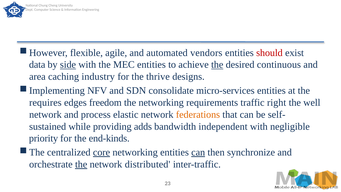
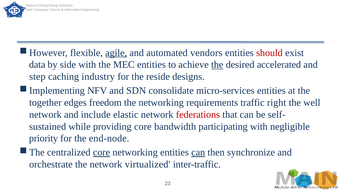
agile underline: none -> present
side underline: present -> none
continuous: continuous -> accelerated
area: area -> step
thrive: thrive -> reside
requires: requires -> together
process: process -> include
federations colour: orange -> red
providing adds: adds -> core
independent: independent -> participating
end-kinds: end-kinds -> end-node
the at (81, 164) underline: present -> none
distributed: distributed -> virtualized
